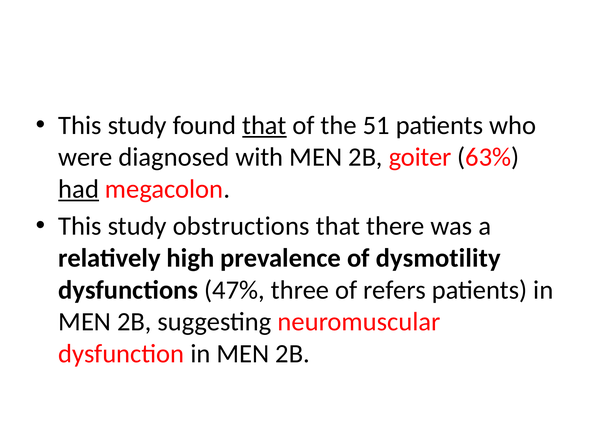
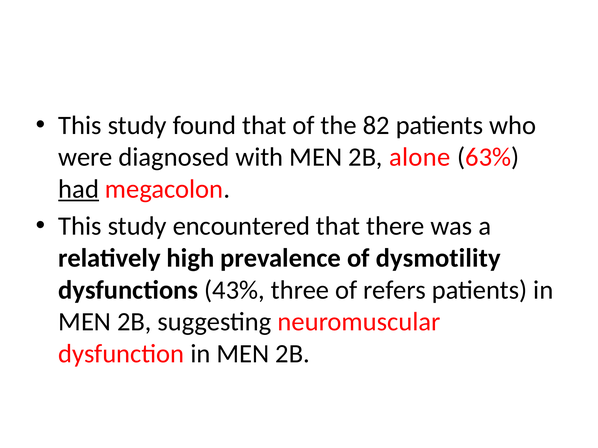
that at (264, 125) underline: present -> none
51: 51 -> 82
goiter: goiter -> alone
obstructions: obstructions -> encountered
47%: 47% -> 43%
